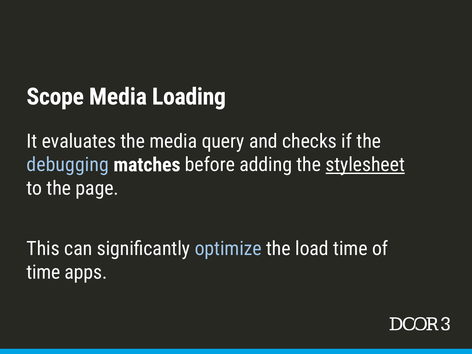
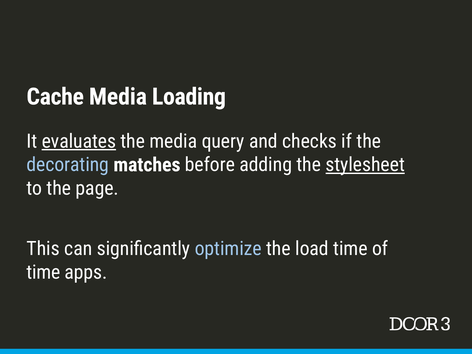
Scope: Scope -> Cache
evaluates underline: none -> present
debugging: debugging -> decorating
